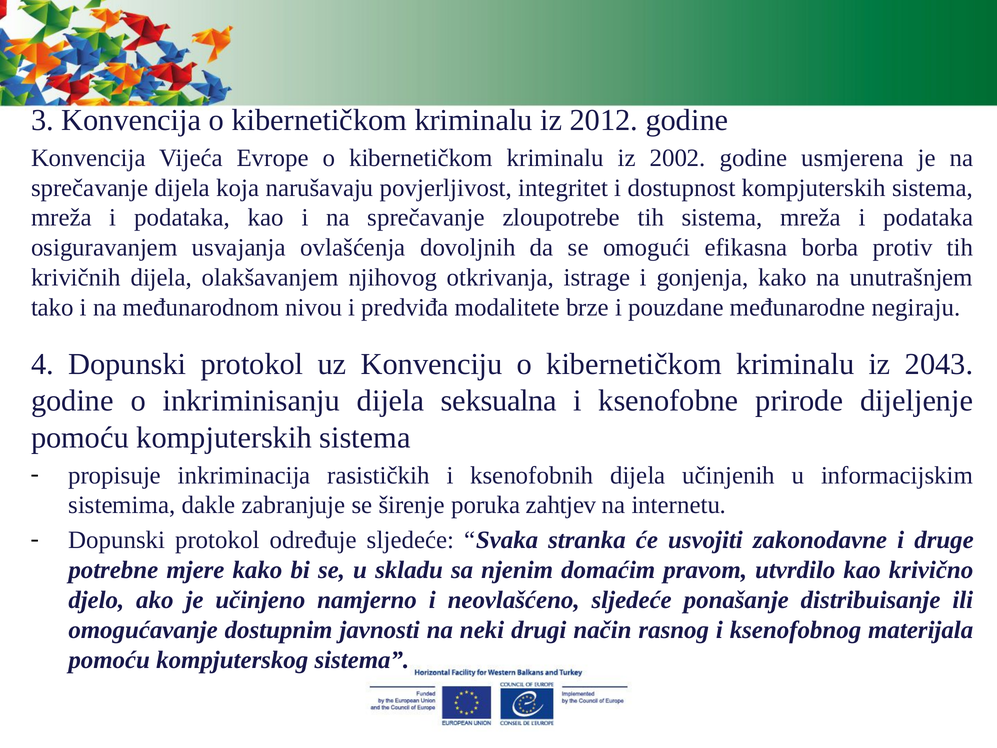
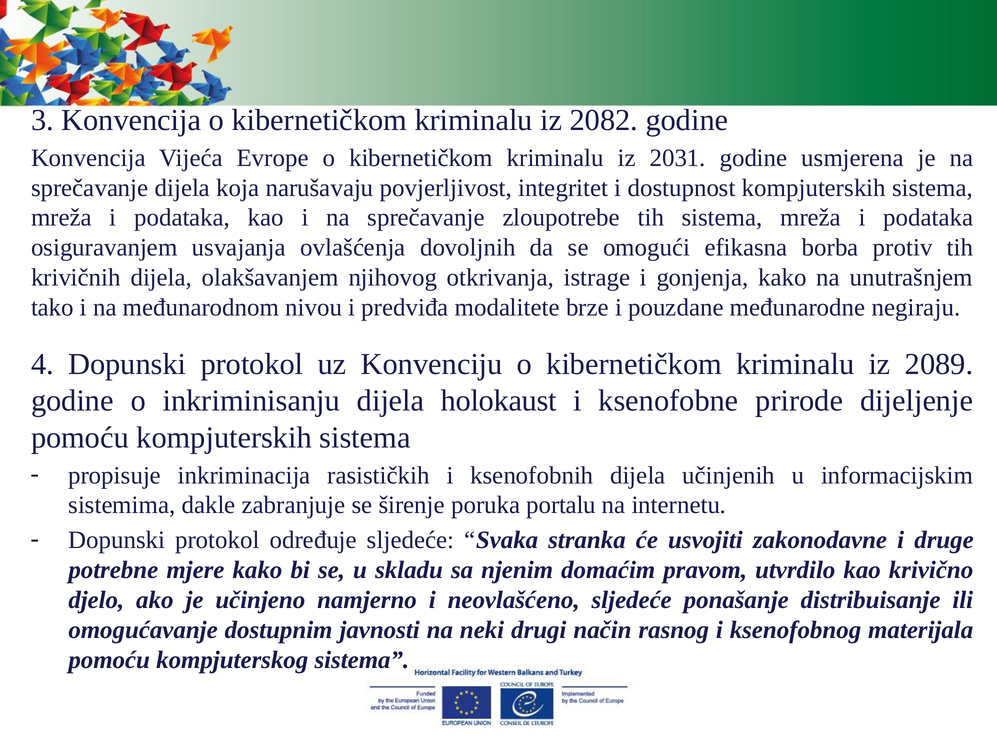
2012: 2012 -> 2082
2002: 2002 -> 2031
2043: 2043 -> 2089
seksualna: seksualna -> holokaust
zahtjev: zahtjev -> portalu
